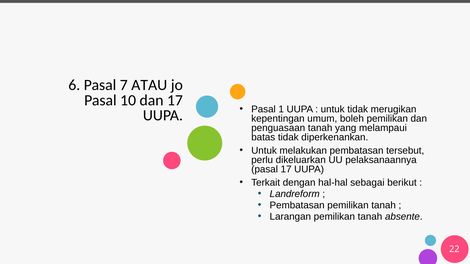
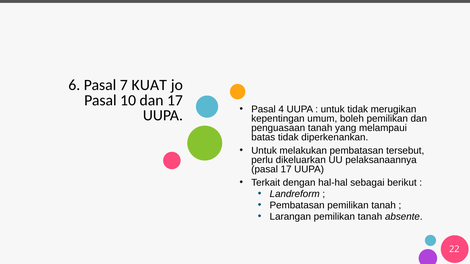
ATAU: ATAU -> KUAT
1: 1 -> 4
